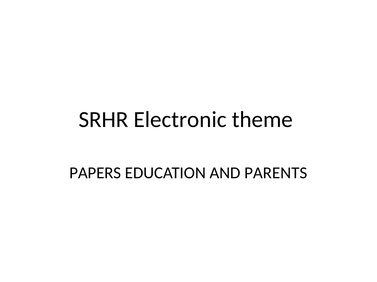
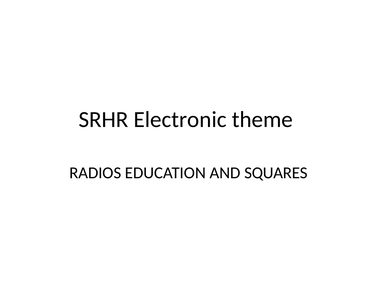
PAPERS: PAPERS -> RADIOS
PARENTS: PARENTS -> SQUARES
